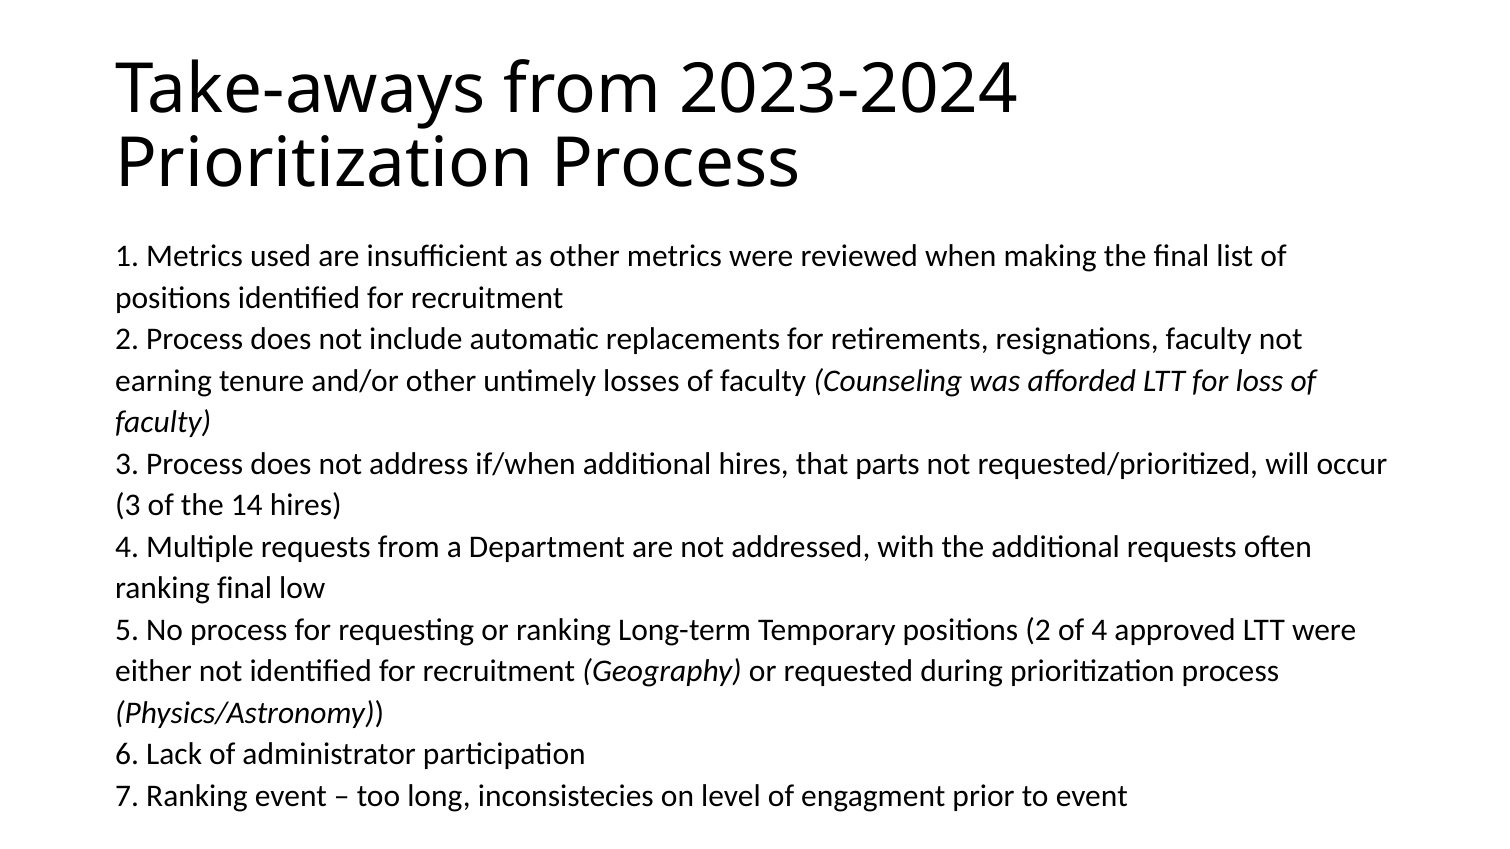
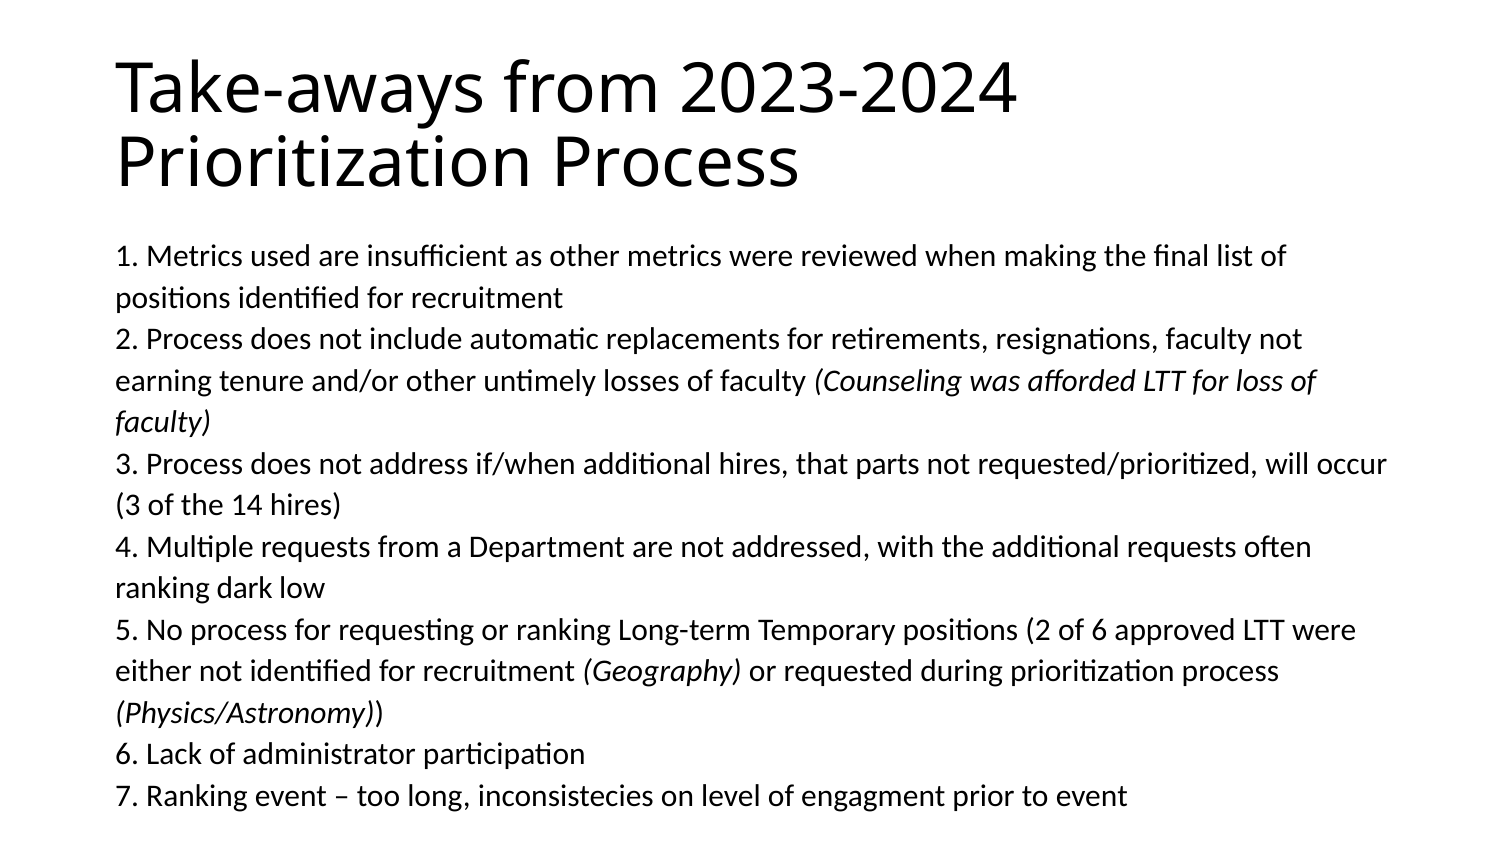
ranking final: final -> dark
of 4: 4 -> 6
